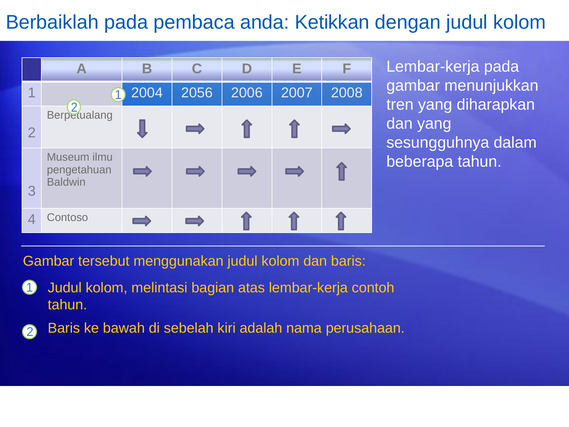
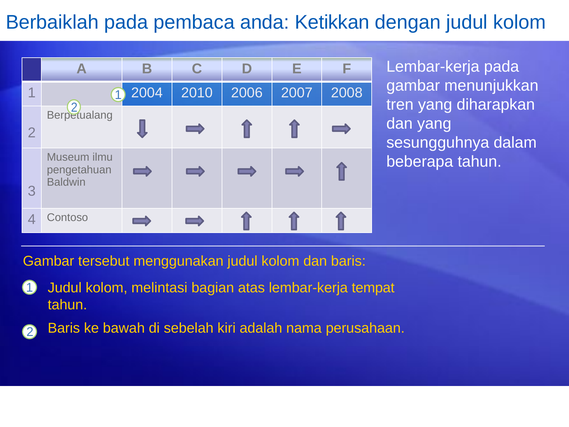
2056: 2056 -> 2010
contoh: contoh -> tempat
